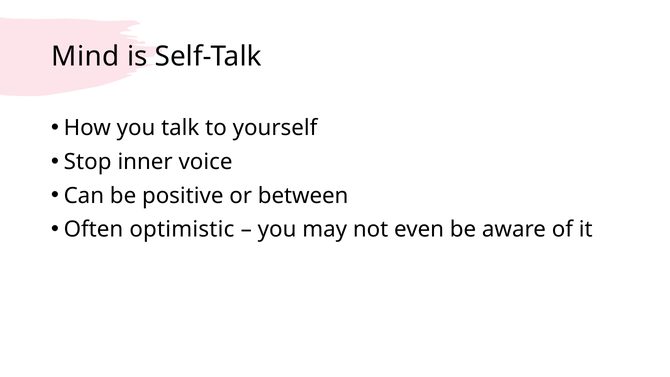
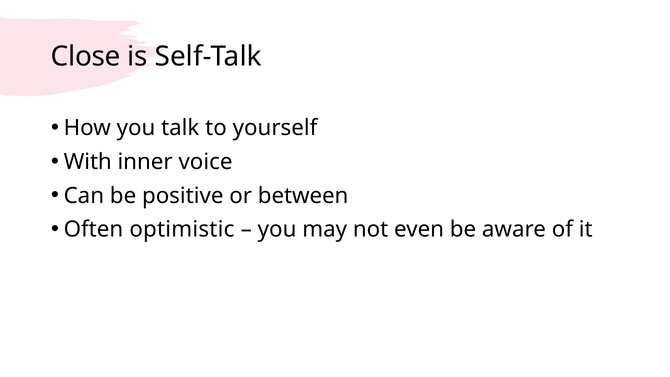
Mind: Mind -> Close
Stop: Stop -> With
